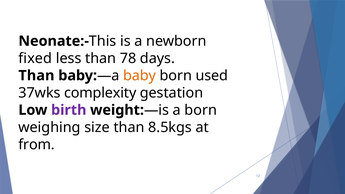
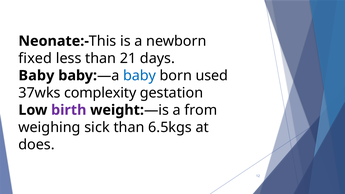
78: 78 -> 21
Than at (36, 76): Than -> Baby
baby at (140, 76) colour: orange -> blue
a born: born -> from
size: size -> sick
8.5kgs: 8.5kgs -> 6.5kgs
from: from -> does
